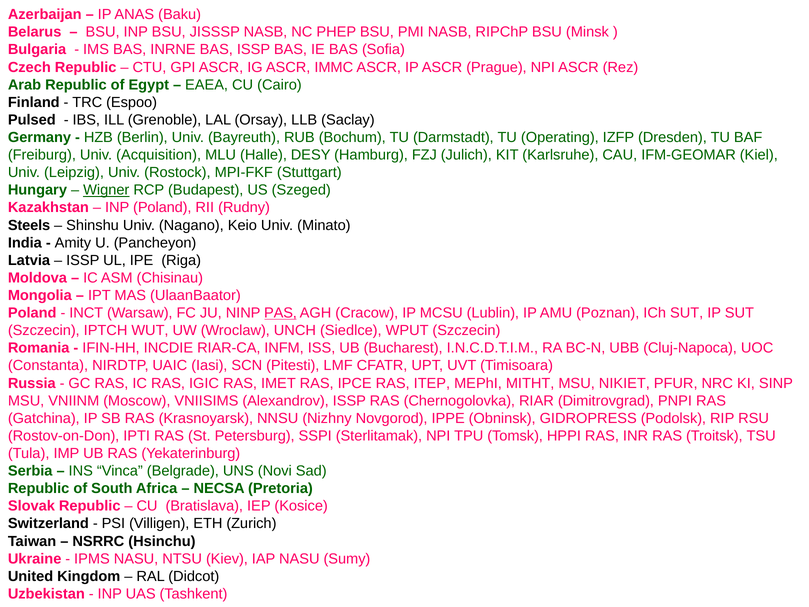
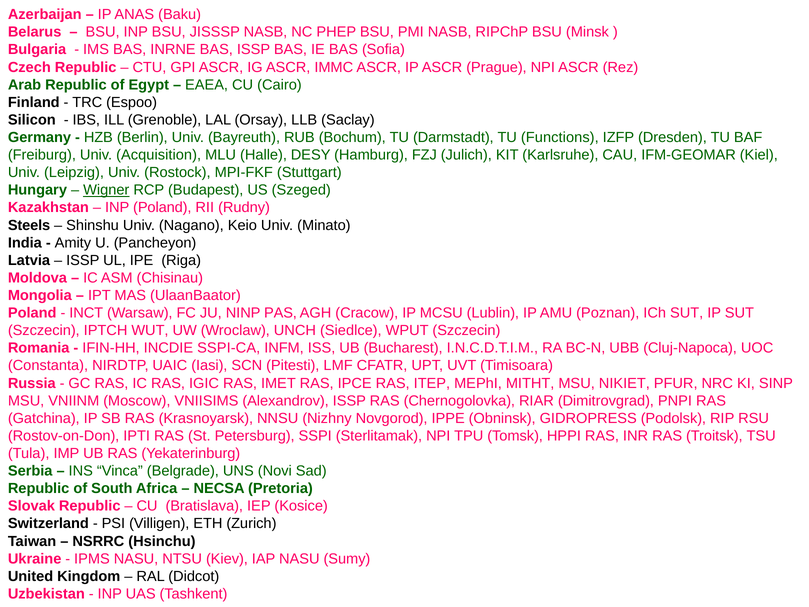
Pulsed: Pulsed -> Silicon
Operating: Operating -> Functions
PAS underline: present -> none
RIAR-CA: RIAR-CA -> SSPI-CA
